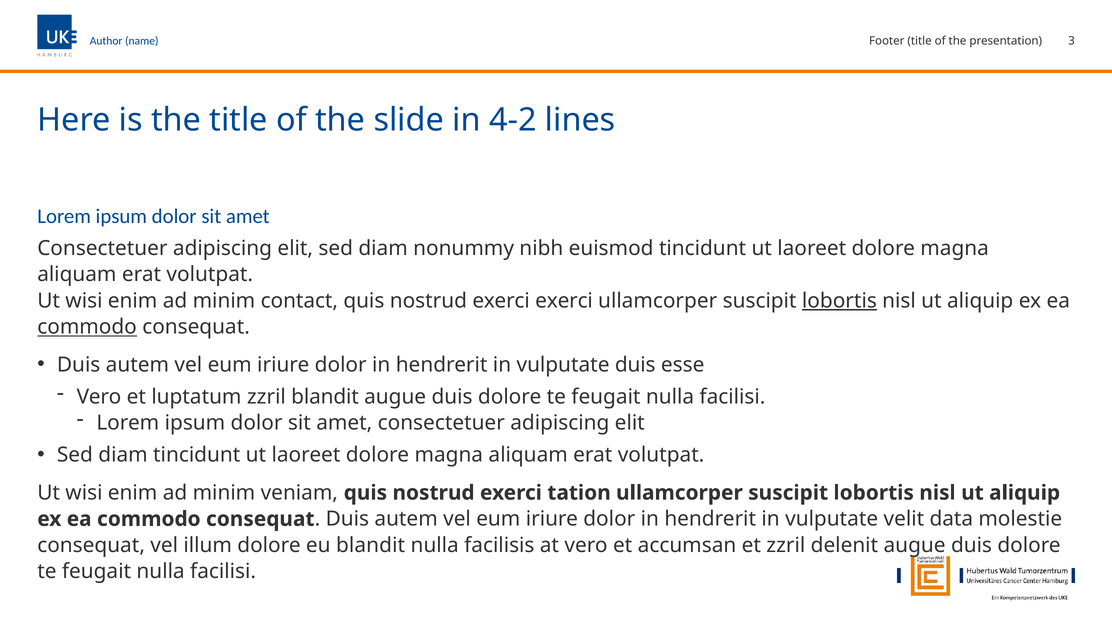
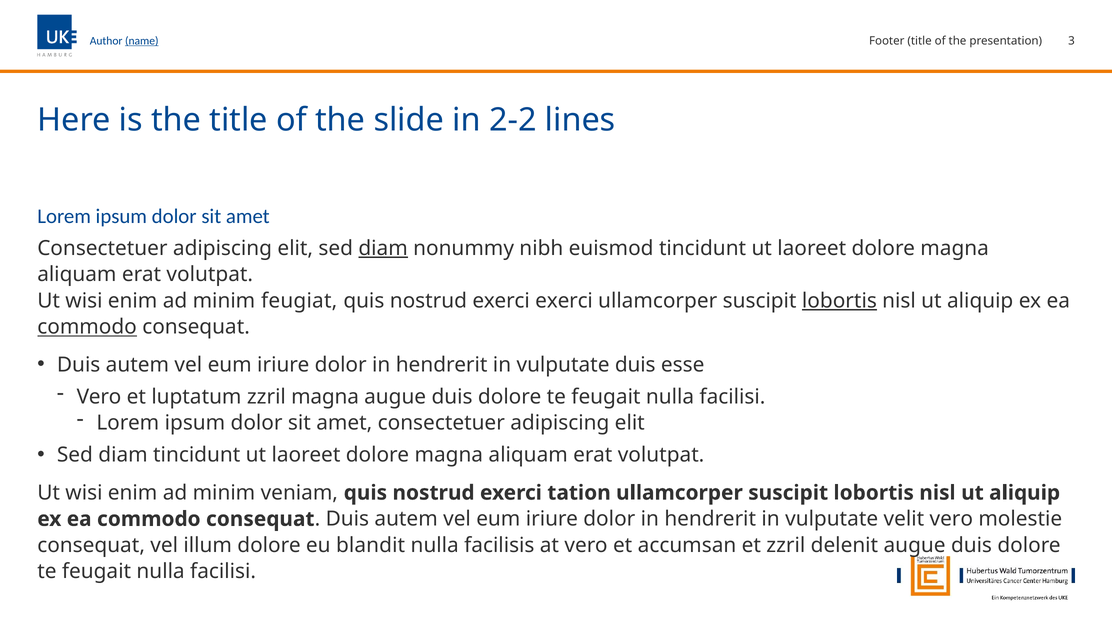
name underline: none -> present
4-2: 4-2 -> 2-2
diam at (383, 248) underline: none -> present
contact: contact -> feugiat
zzril blandit: blandit -> magna
velit data: data -> vero
